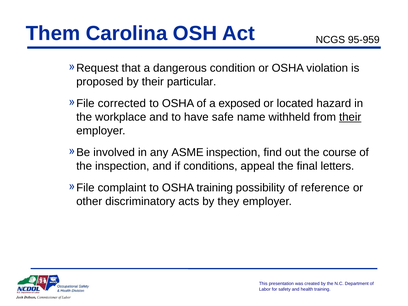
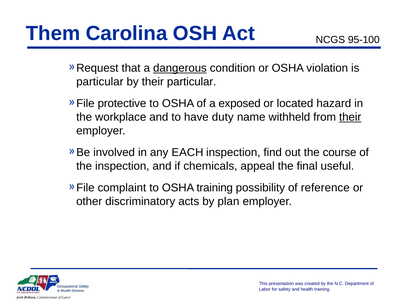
95-959: 95-959 -> 95-100
dangerous underline: none -> present
proposed at (100, 82): proposed -> particular
corrected: corrected -> protective
safe: safe -> duty
ASME: ASME -> EACH
conditions: conditions -> chemicals
letters: letters -> useful
they: they -> plan
